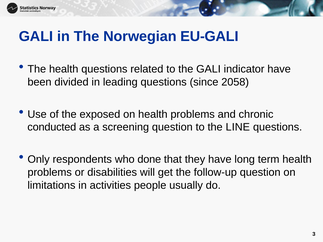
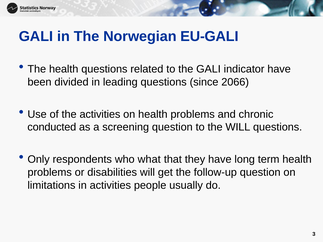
2058: 2058 -> 2066
the exposed: exposed -> activities
the LINE: LINE -> WILL
done: done -> what
